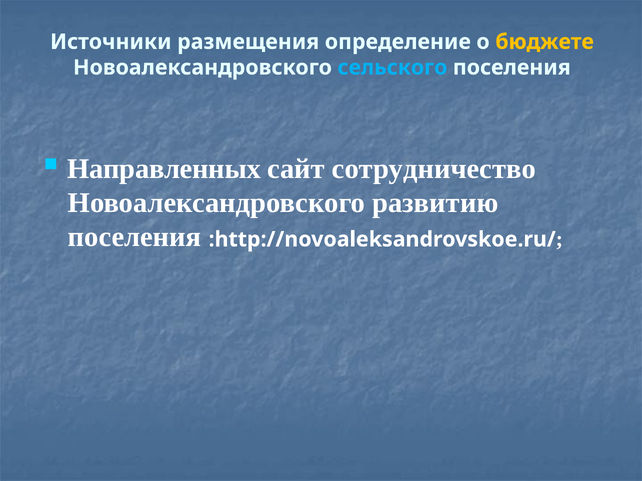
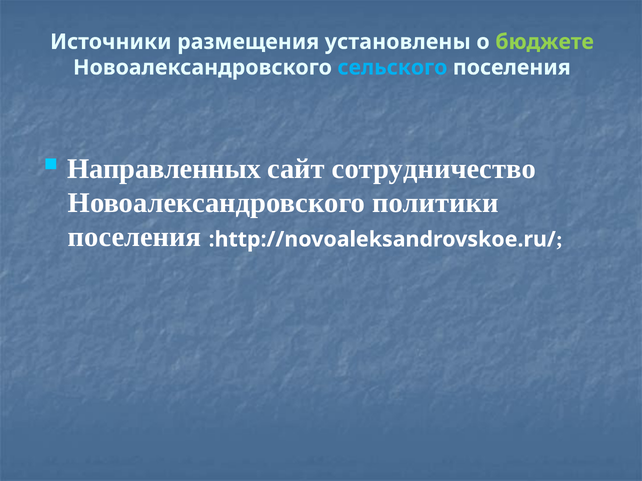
определение: определение -> установлены
бюджете colour: yellow -> light green
развитию: развитию -> политики
